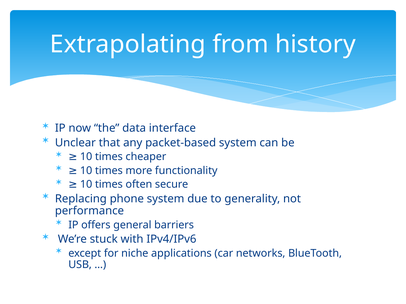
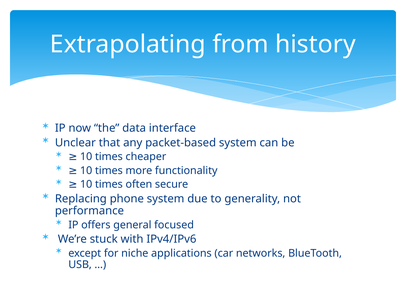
barriers: barriers -> focused
